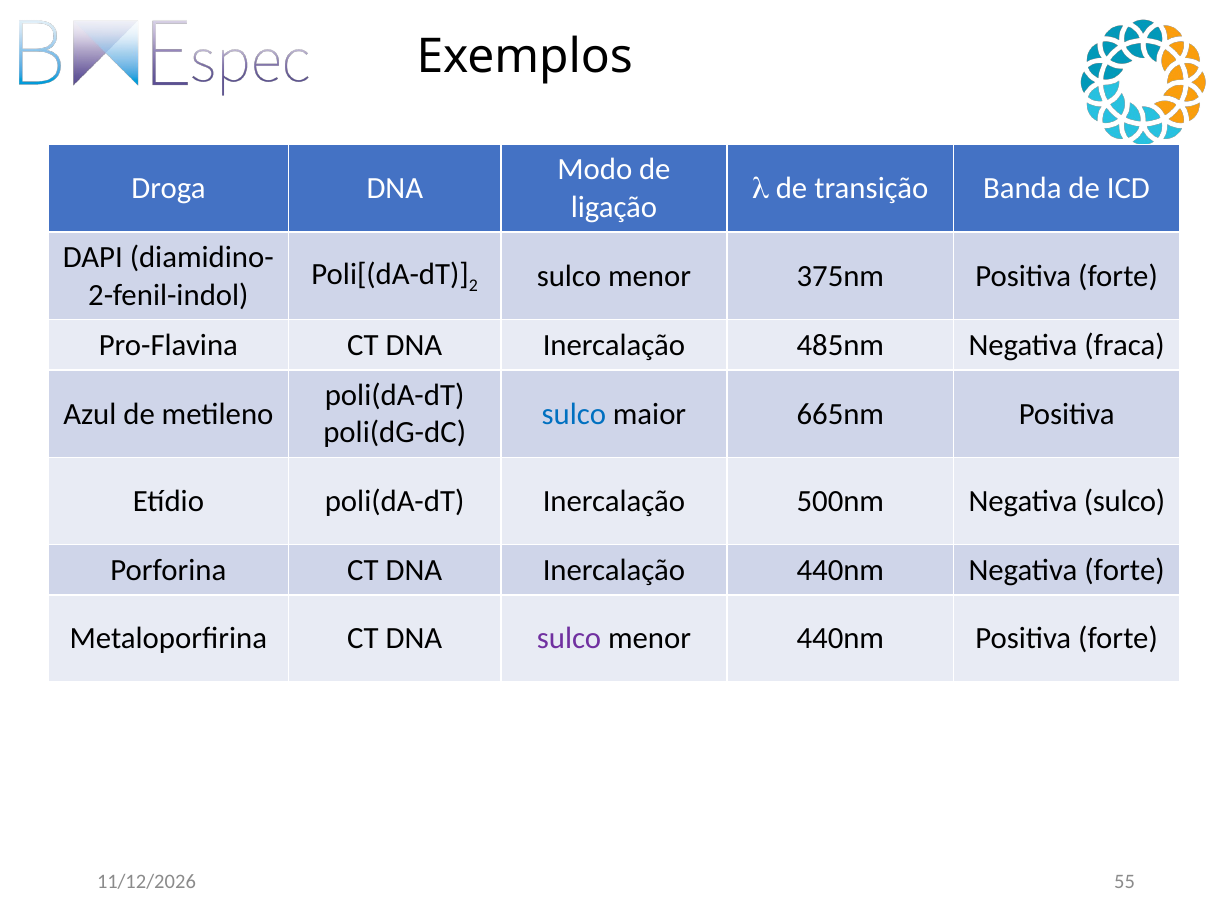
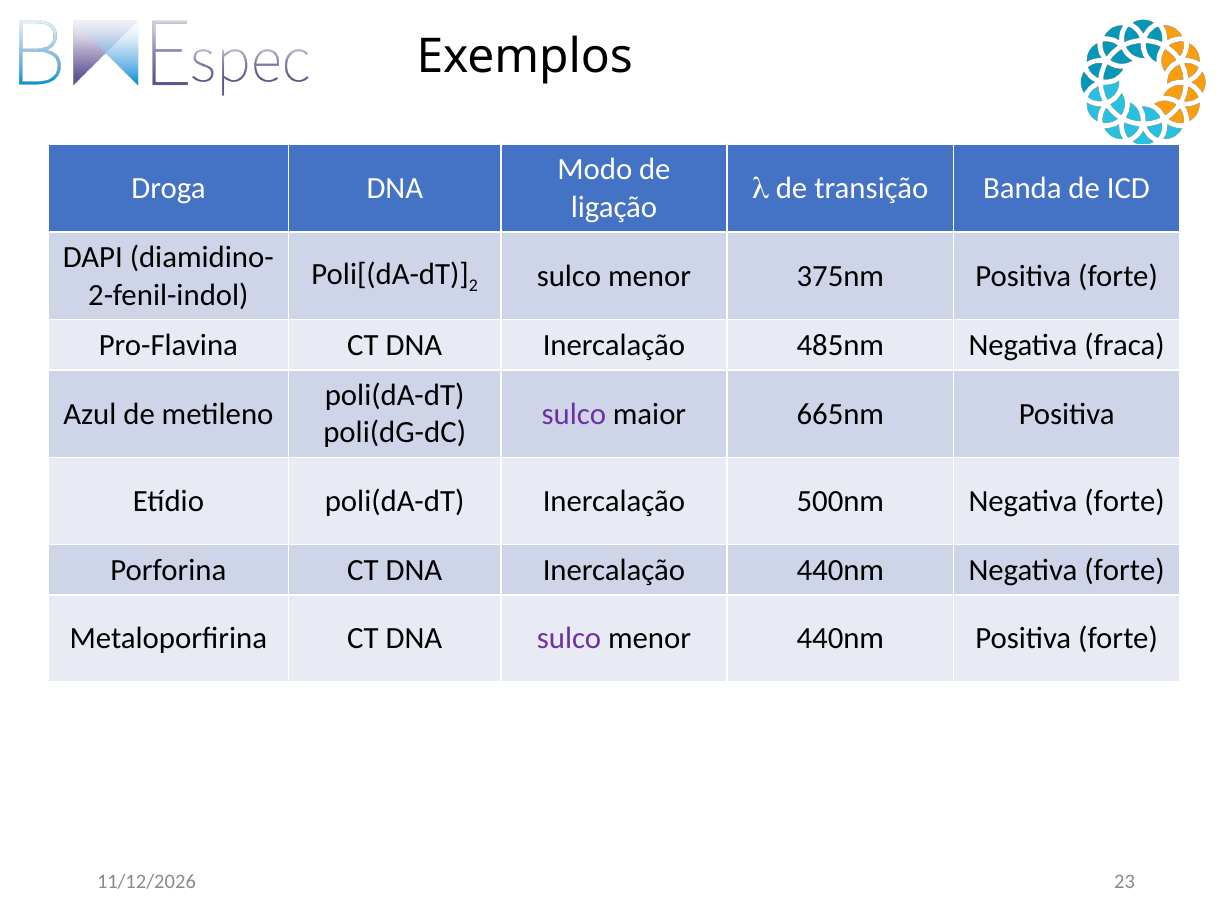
sulco at (574, 414) colour: blue -> purple
500nm Negativa sulco: sulco -> forte
55: 55 -> 23
